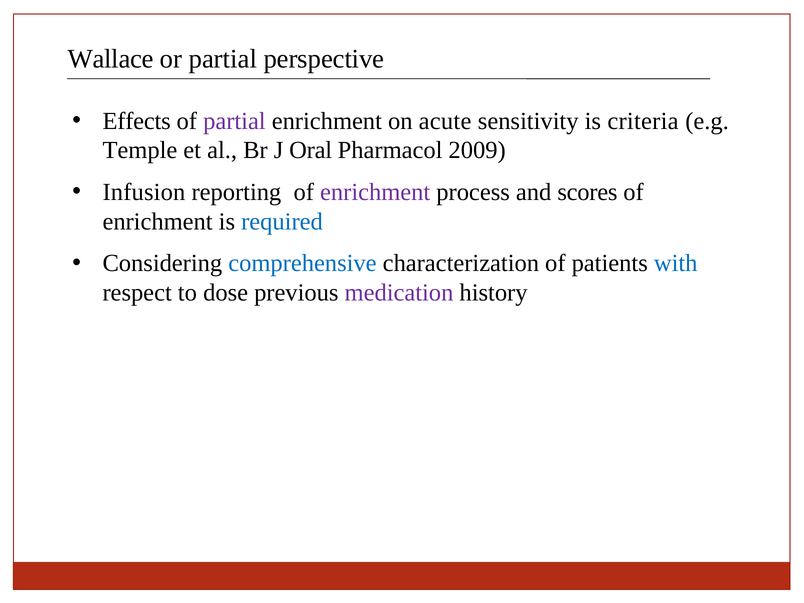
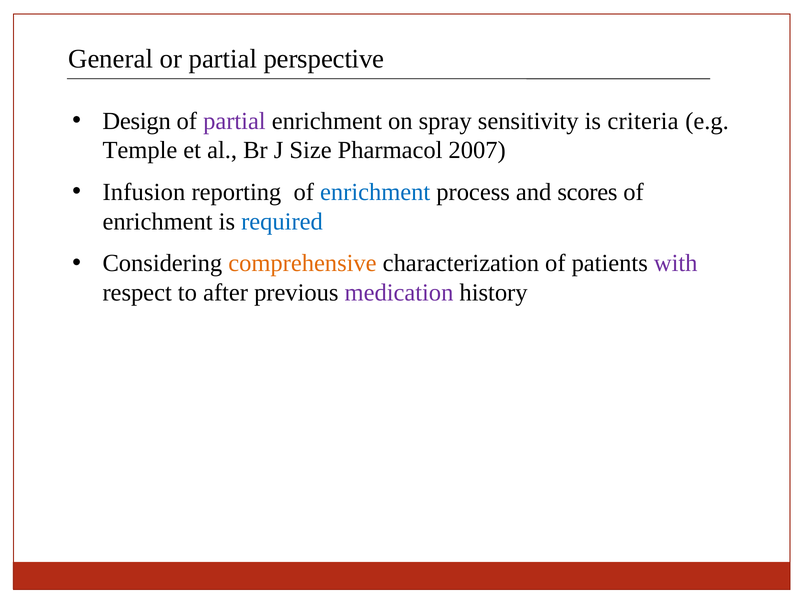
Wallace: Wallace -> General
Effects: Effects -> Design
acute: acute -> spray
Oral: Oral -> Size
2009: 2009 -> 2007
enrichment at (375, 192) colour: purple -> blue
comprehensive colour: blue -> orange
with colour: blue -> purple
dose: dose -> after
